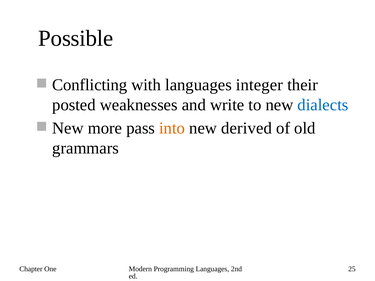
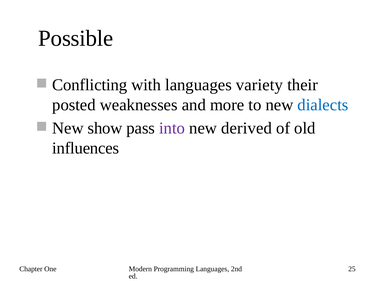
integer: integer -> variety
write: write -> more
more: more -> show
into colour: orange -> purple
grammars: grammars -> influences
